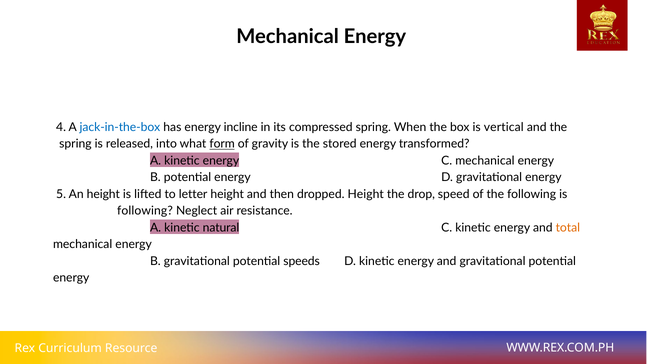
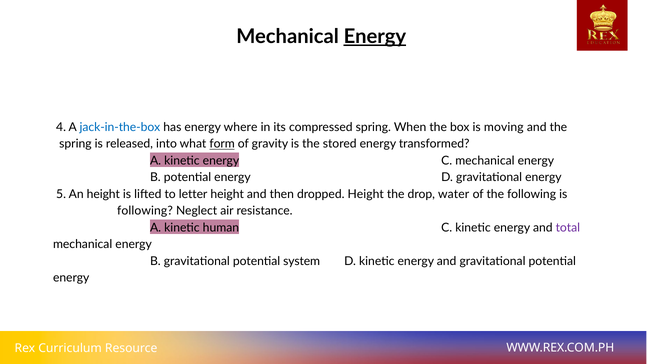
Energy at (375, 37) underline: none -> present
incline: incline -> where
vertical: vertical -> moving
speed: speed -> water
natural: natural -> human
total colour: orange -> purple
speeds: speeds -> system
